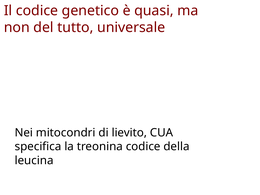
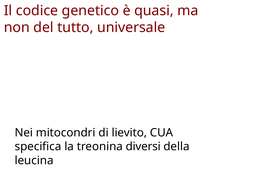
treonina codice: codice -> diversi
